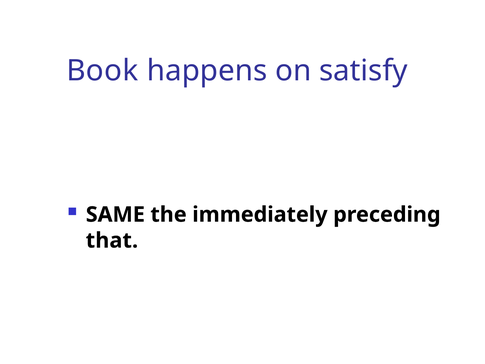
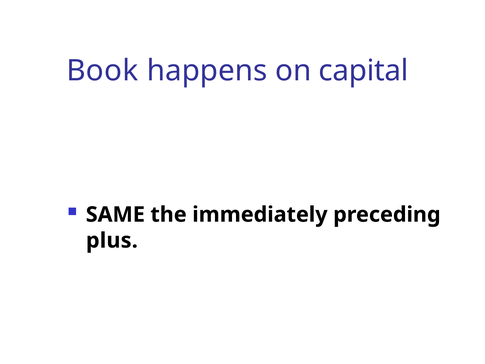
satisfy: satisfy -> capital
that: that -> plus
